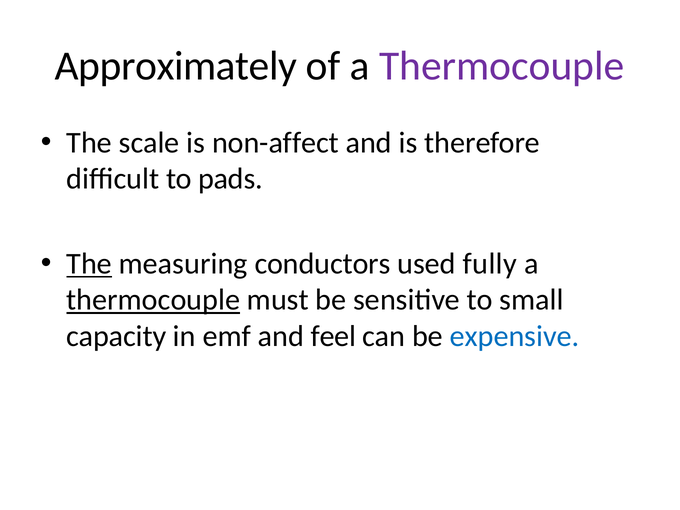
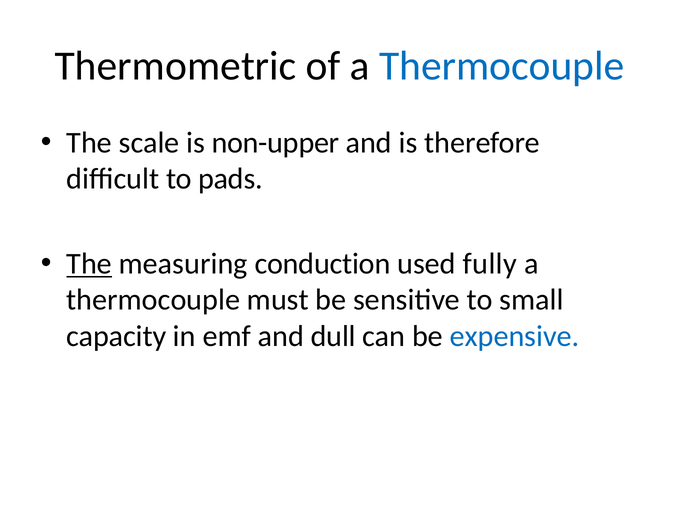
Approximately: Approximately -> Thermometric
Thermocouple at (502, 66) colour: purple -> blue
non-affect: non-affect -> non-upper
conductors: conductors -> conduction
thermocouple at (153, 300) underline: present -> none
feel: feel -> dull
